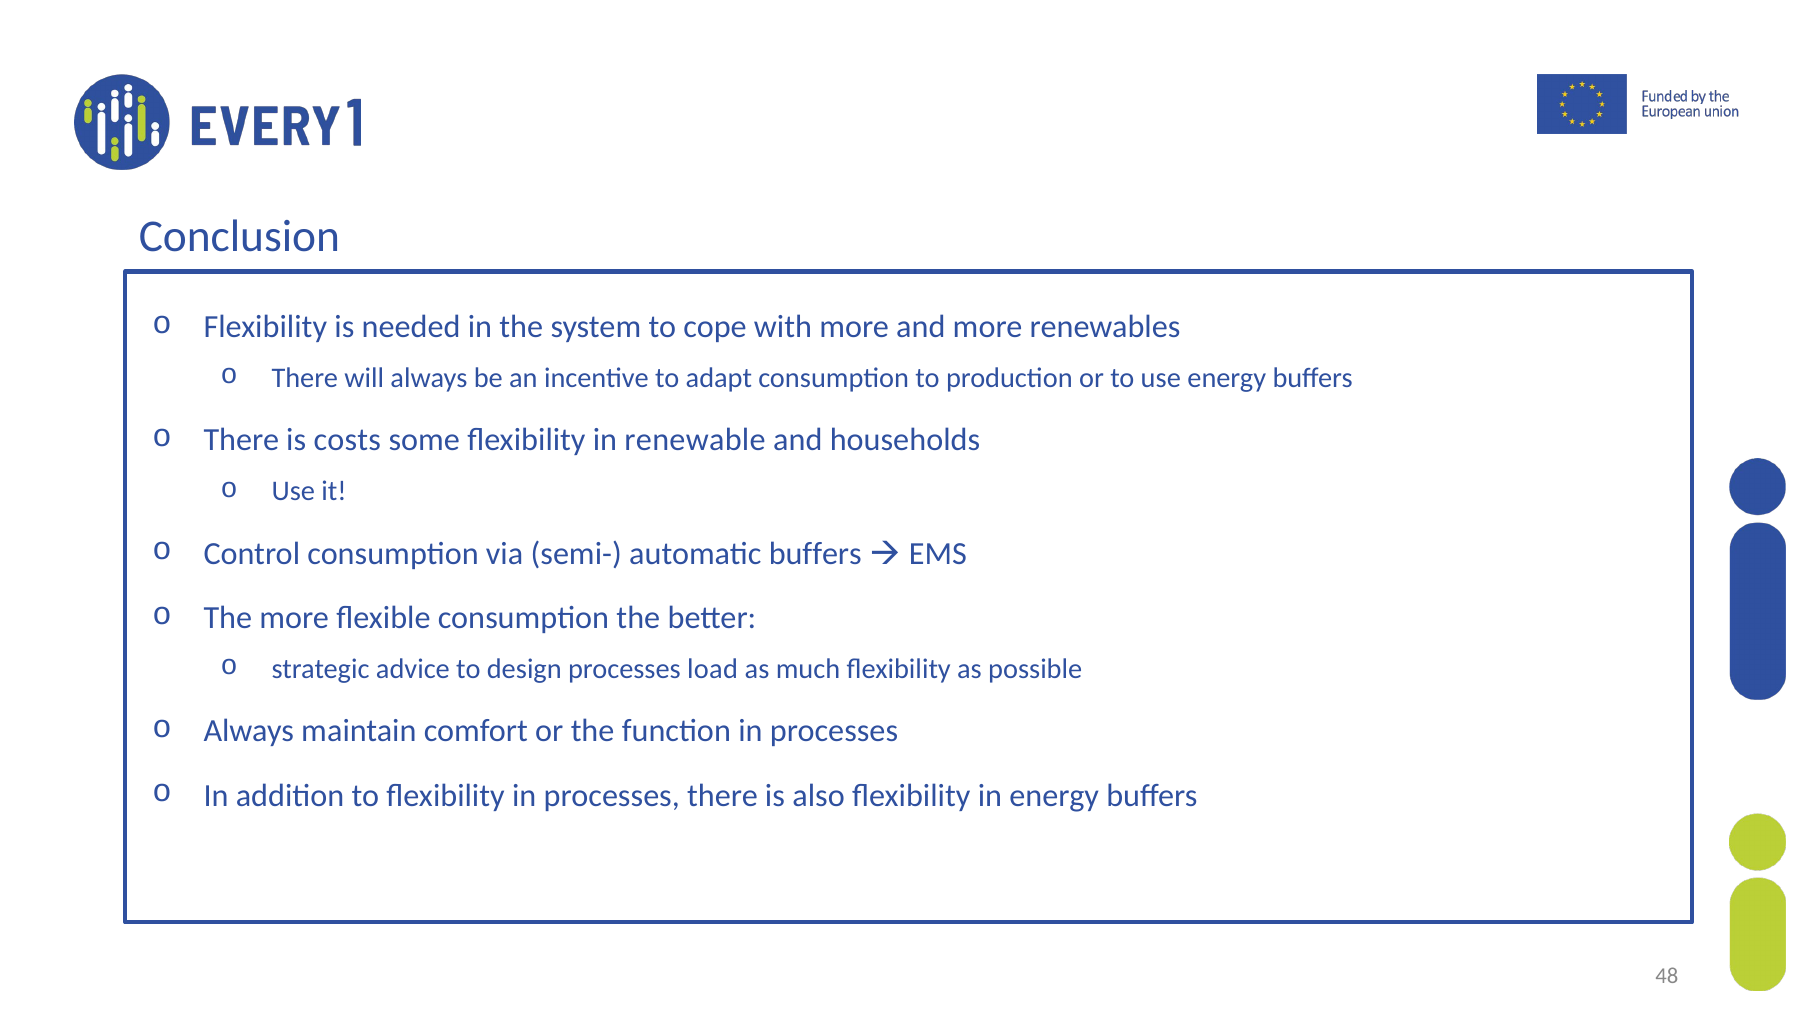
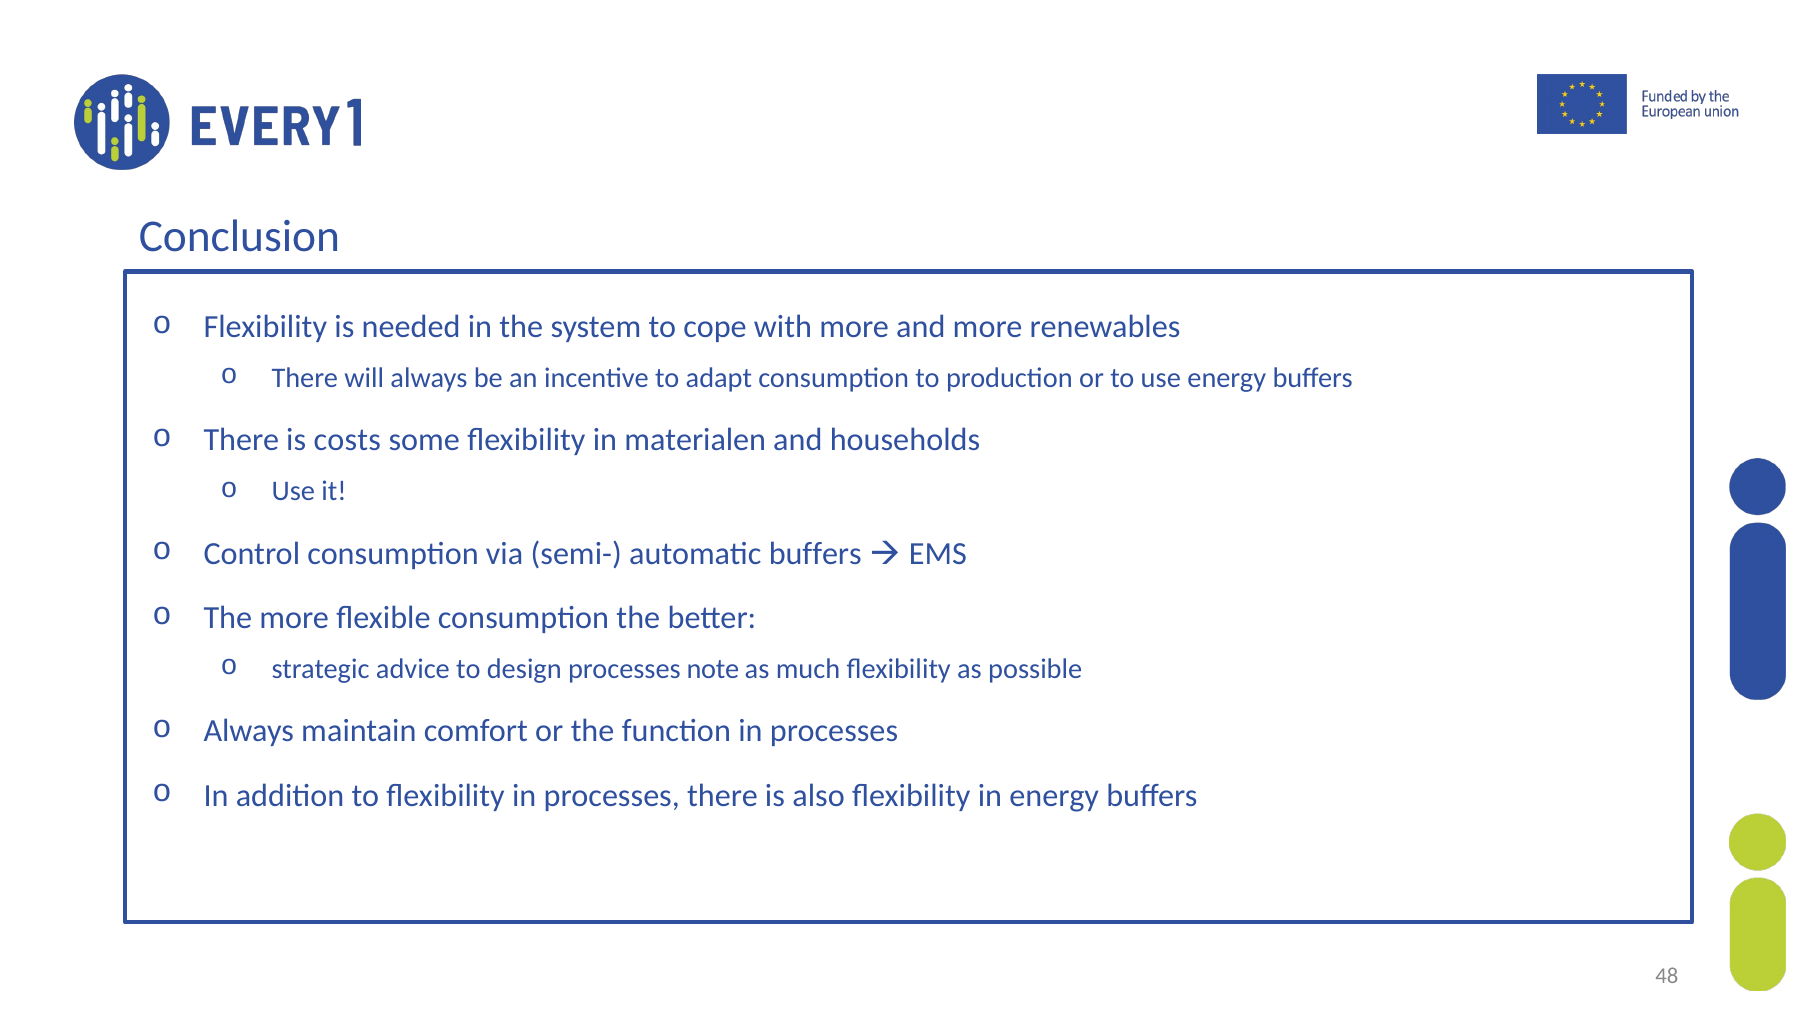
renewable: renewable -> materialen
load: load -> note
